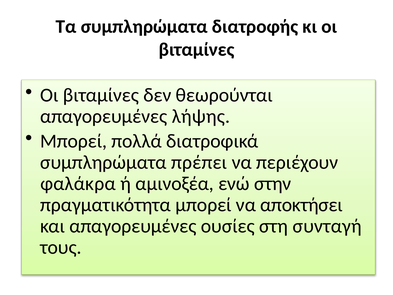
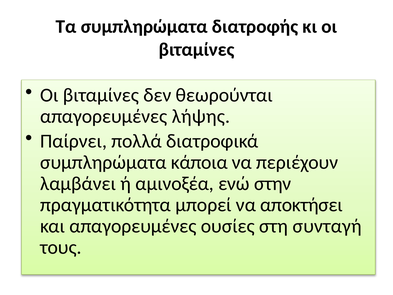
Μπορεί at (74, 141): Μπορεί -> Παίρνει
πρέπει: πρέπει -> κάποια
φαλάκρα: φαλάκρα -> λαμβάνει
